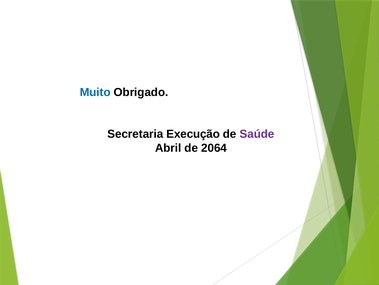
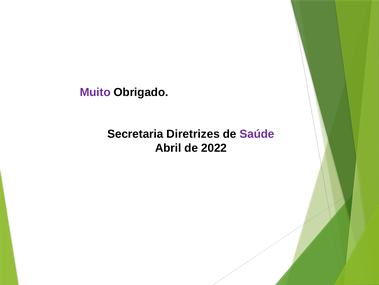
Muito colour: blue -> purple
Execução: Execução -> Diretrizes
2064: 2064 -> 2022
